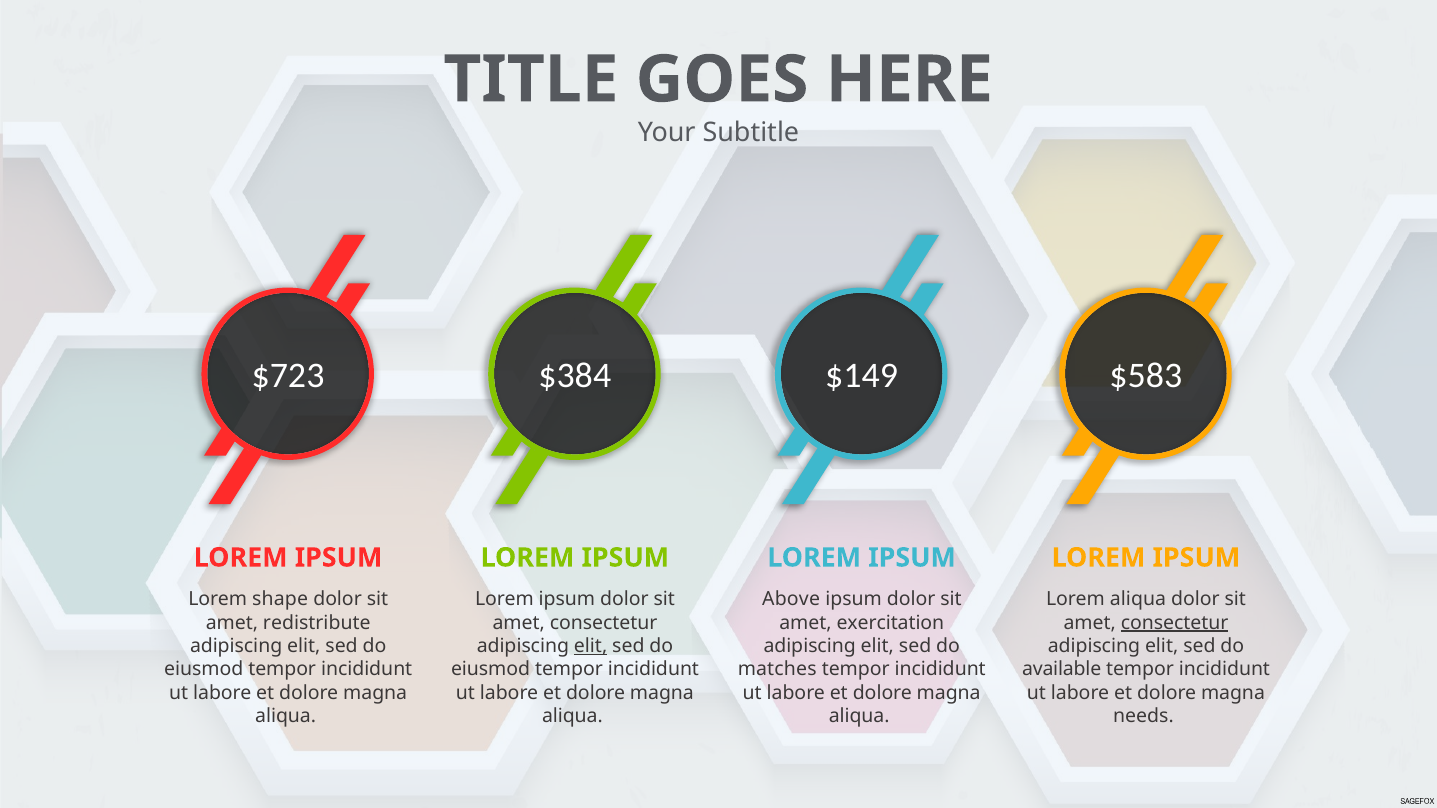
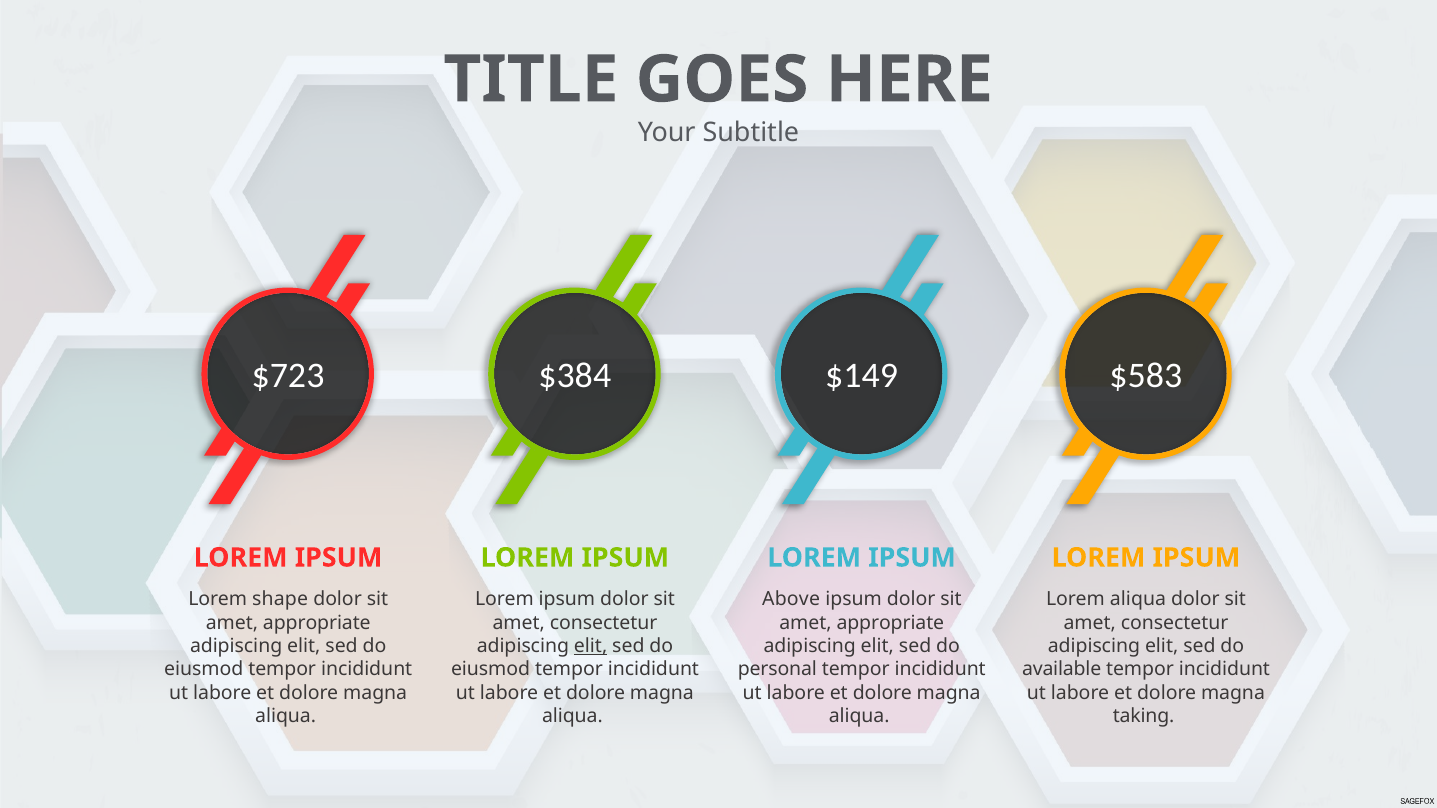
redistribute at (317, 623): redistribute -> appropriate
exercitation at (890, 623): exercitation -> appropriate
consectetur at (1175, 623) underline: present -> none
matches: matches -> personal
needs: needs -> taking
